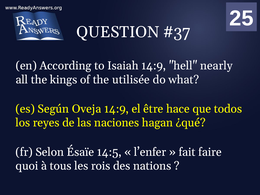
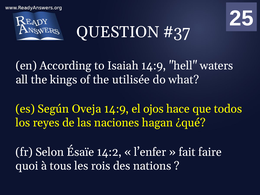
nearly: nearly -> waters
être: être -> ojos
14:5: 14:5 -> 14:2
